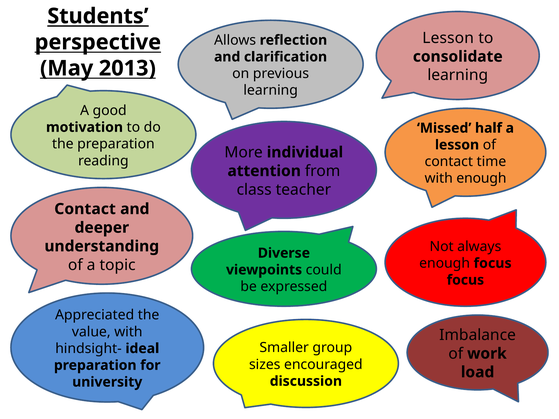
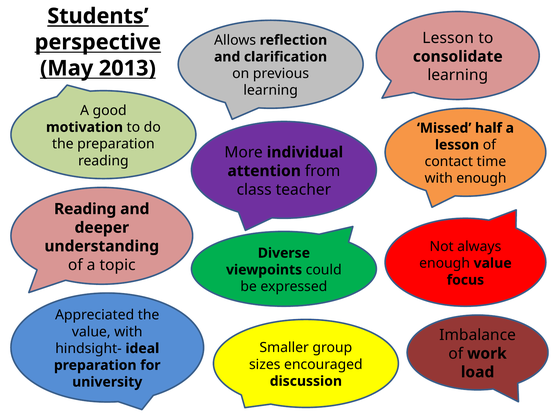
Contact at (85, 209): Contact -> Reading
enough focus: focus -> value
